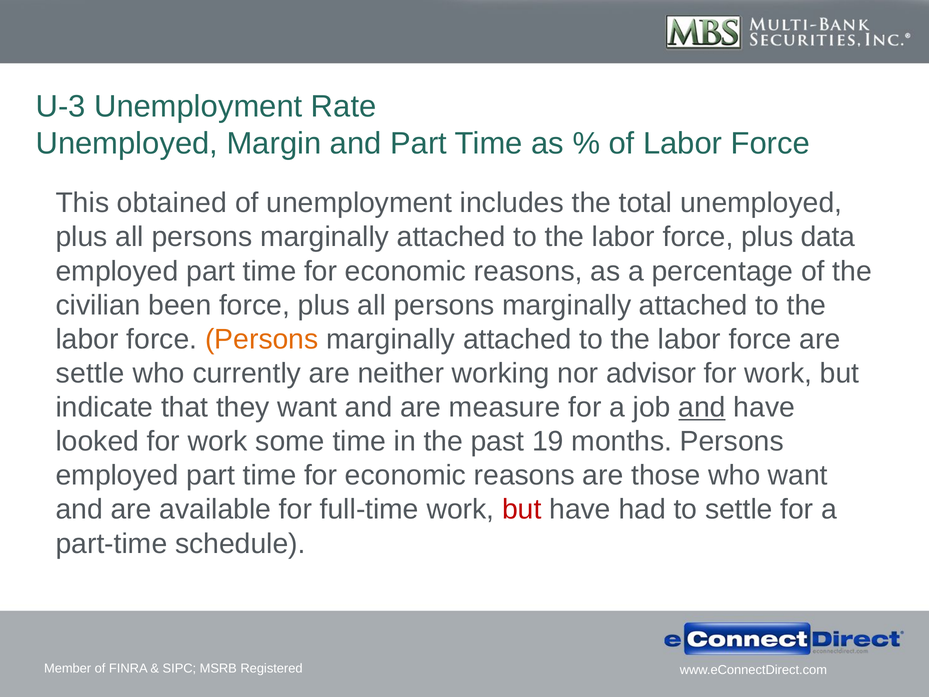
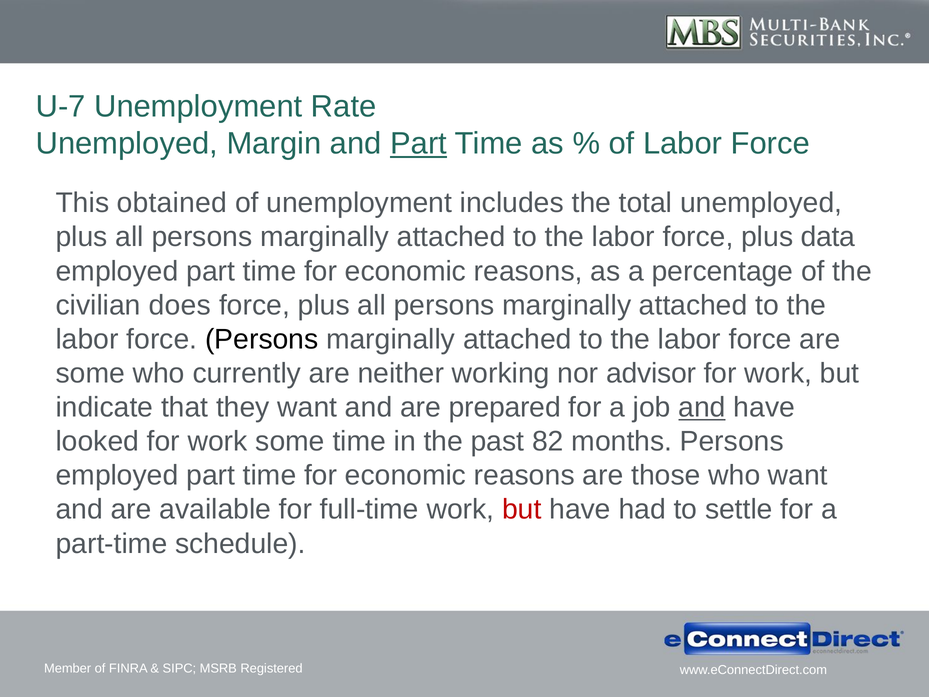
U-3: U-3 -> U-7
Part at (419, 144) underline: none -> present
been: been -> does
Persons at (262, 339) colour: orange -> black
settle at (90, 373): settle -> some
measure: measure -> prepared
19: 19 -> 82
